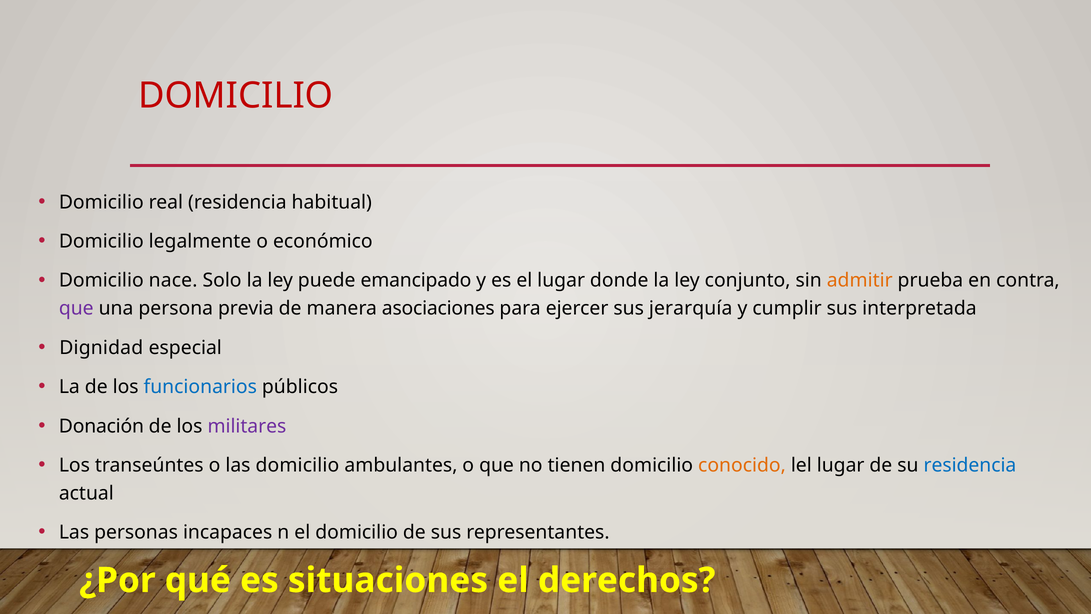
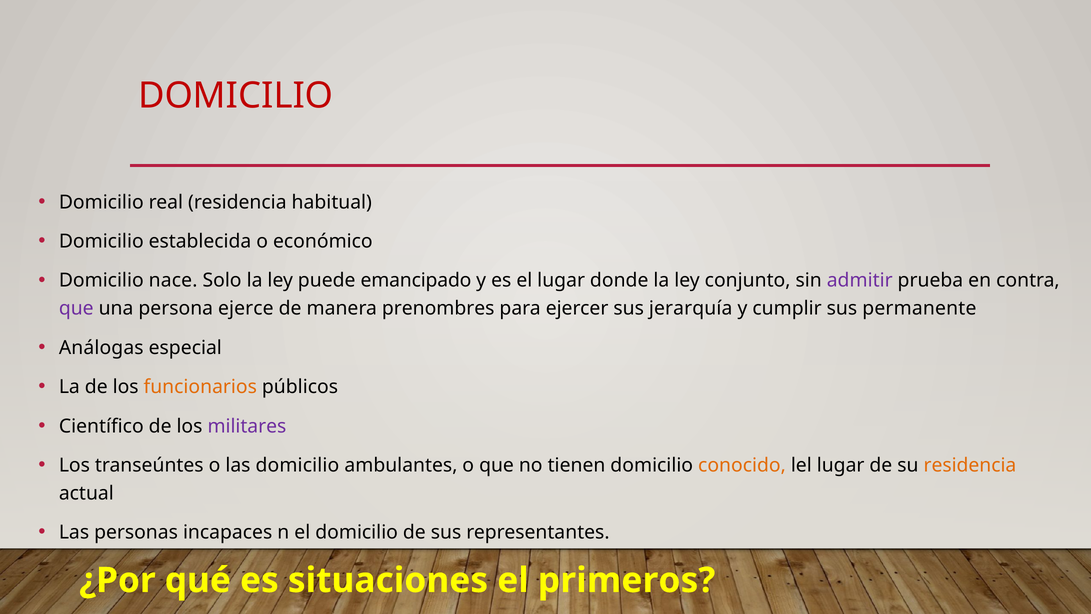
legalmente: legalmente -> establecida
admitir colour: orange -> purple
previa: previa -> ejerce
asociaciones: asociaciones -> prenombres
interpretada: interpretada -> permanente
Dignidad: Dignidad -> Análogas
funcionarios colour: blue -> orange
Donación: Donación -> Científico
residencia at (970, 465) colour: blue -> orange
derechos: derechos -> primeros
